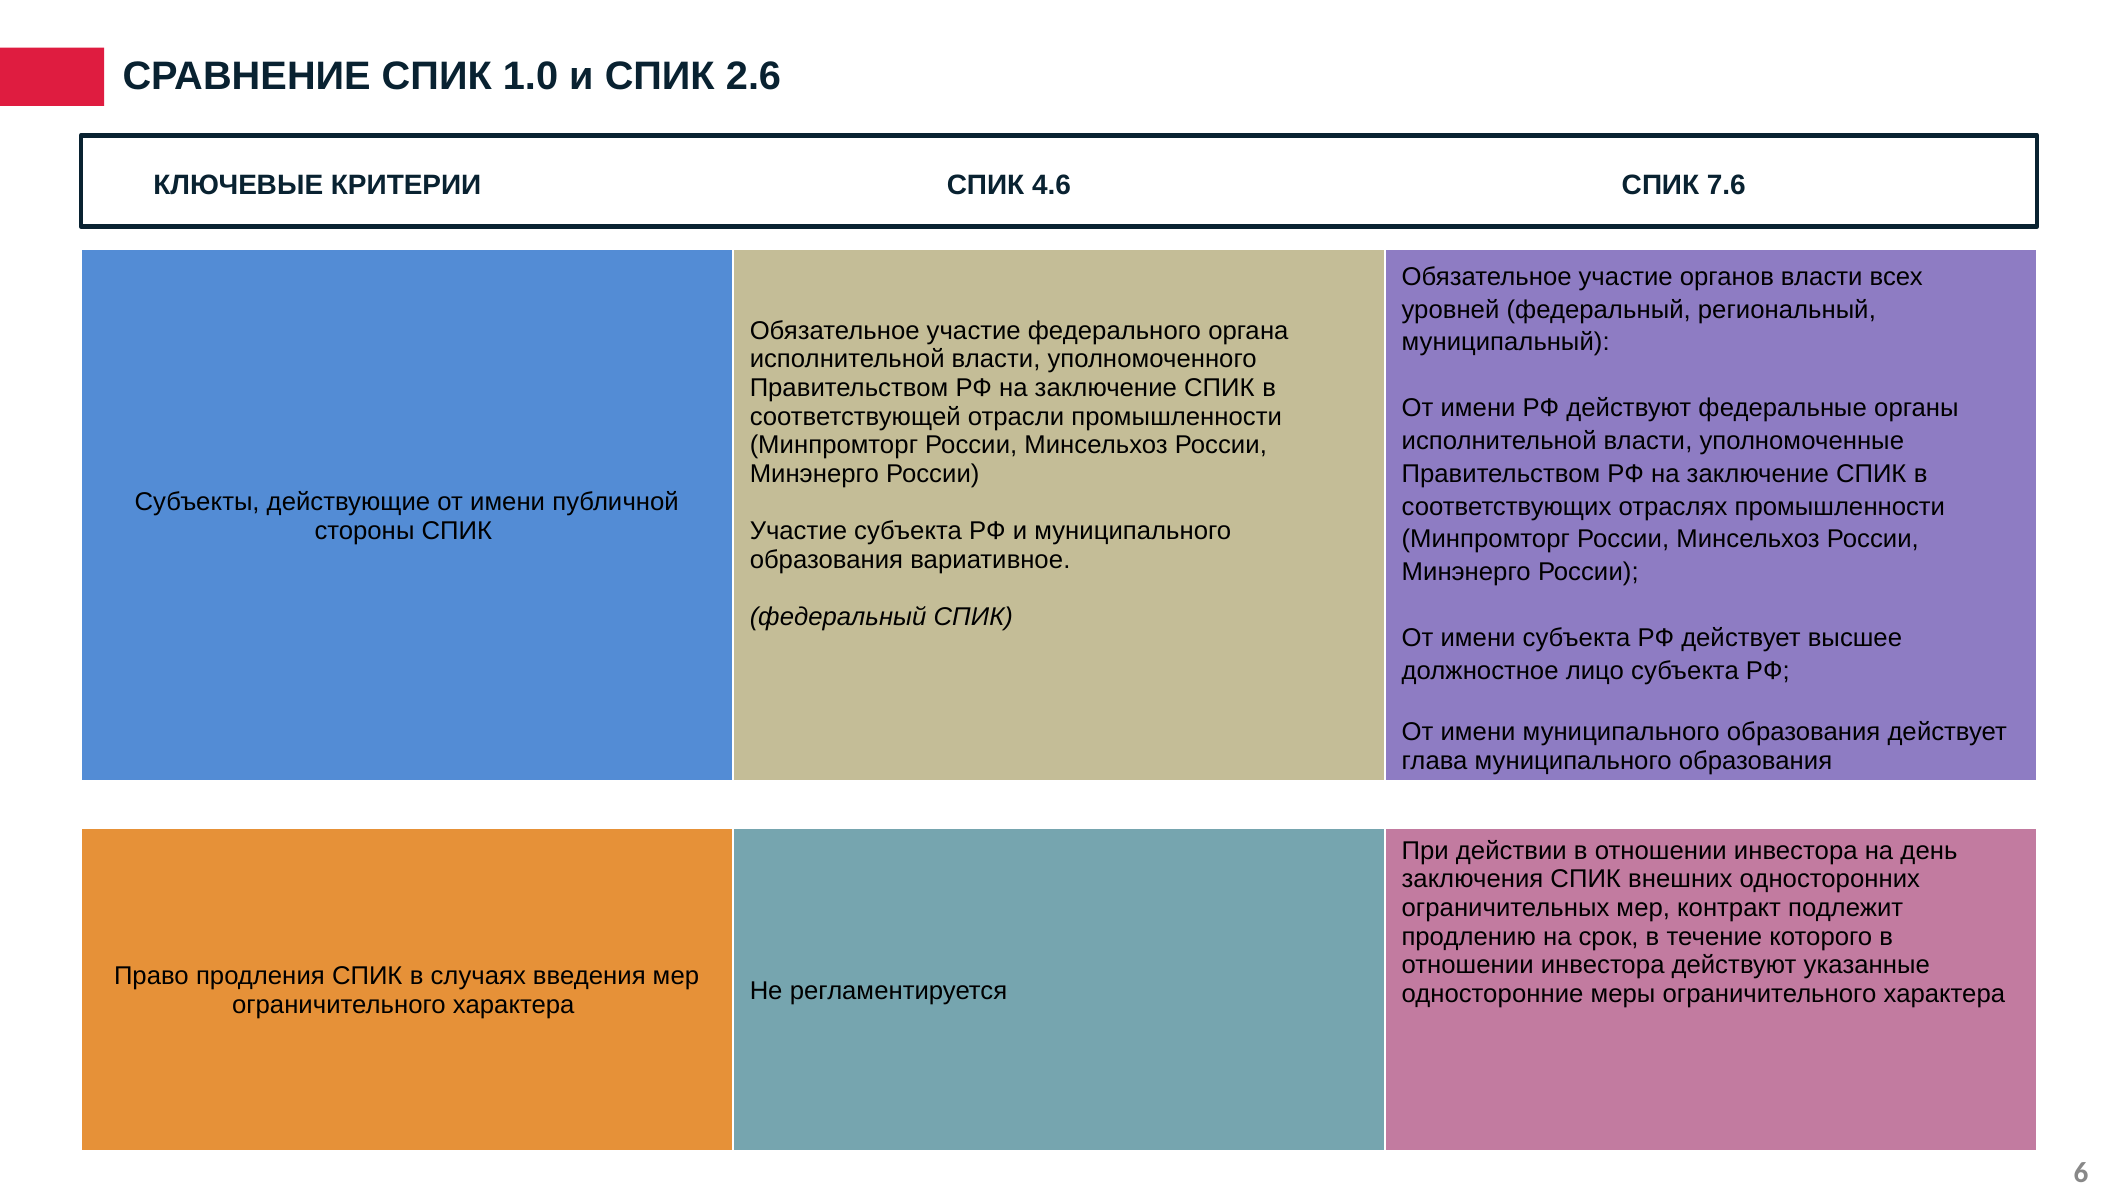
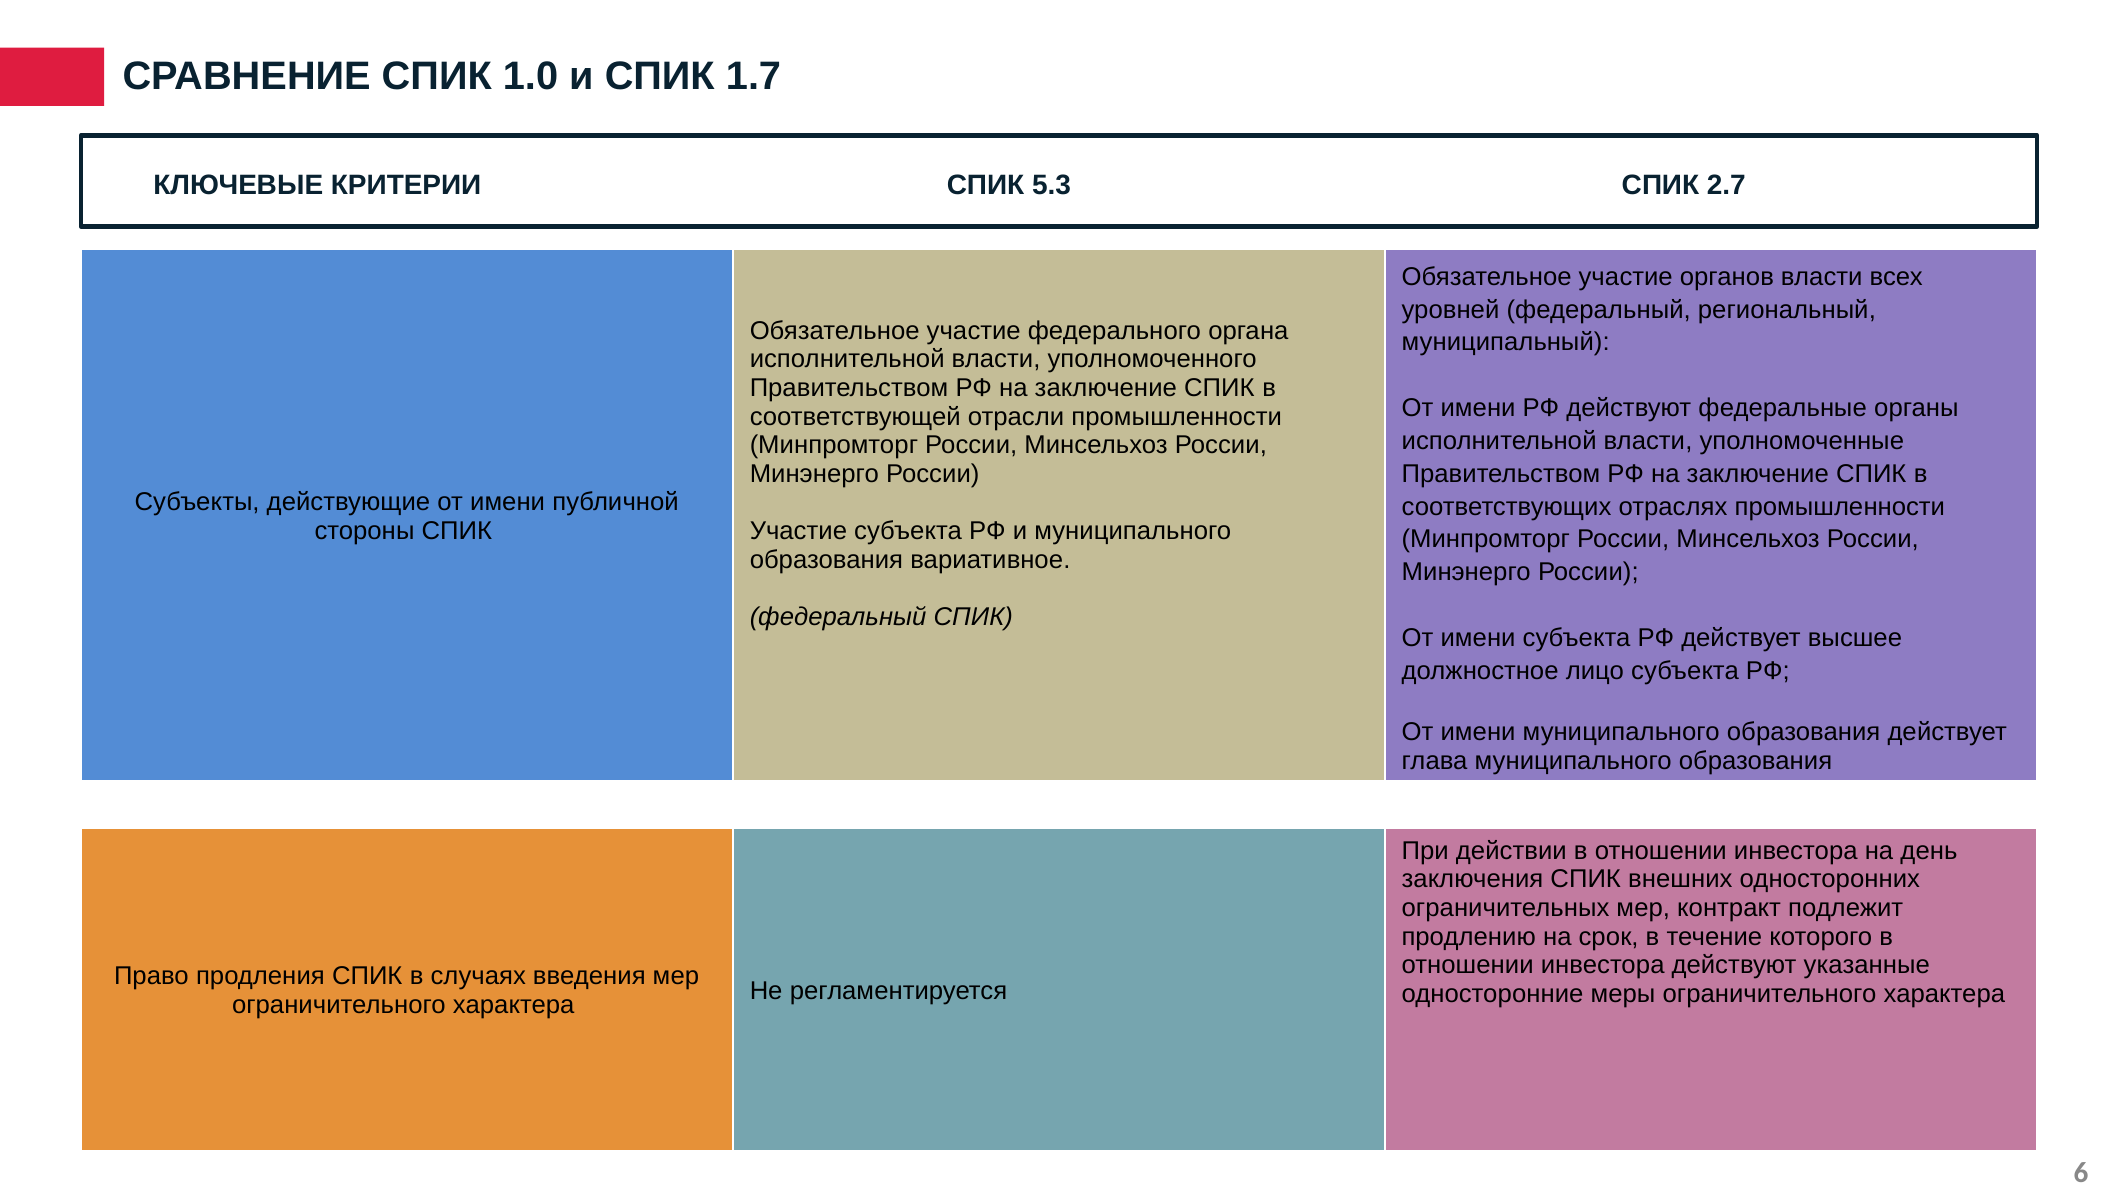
2.6: 2.6 -> 1.7
4.6: 4.6 -> 5.3
7.6: 7.6 -> 2.7
